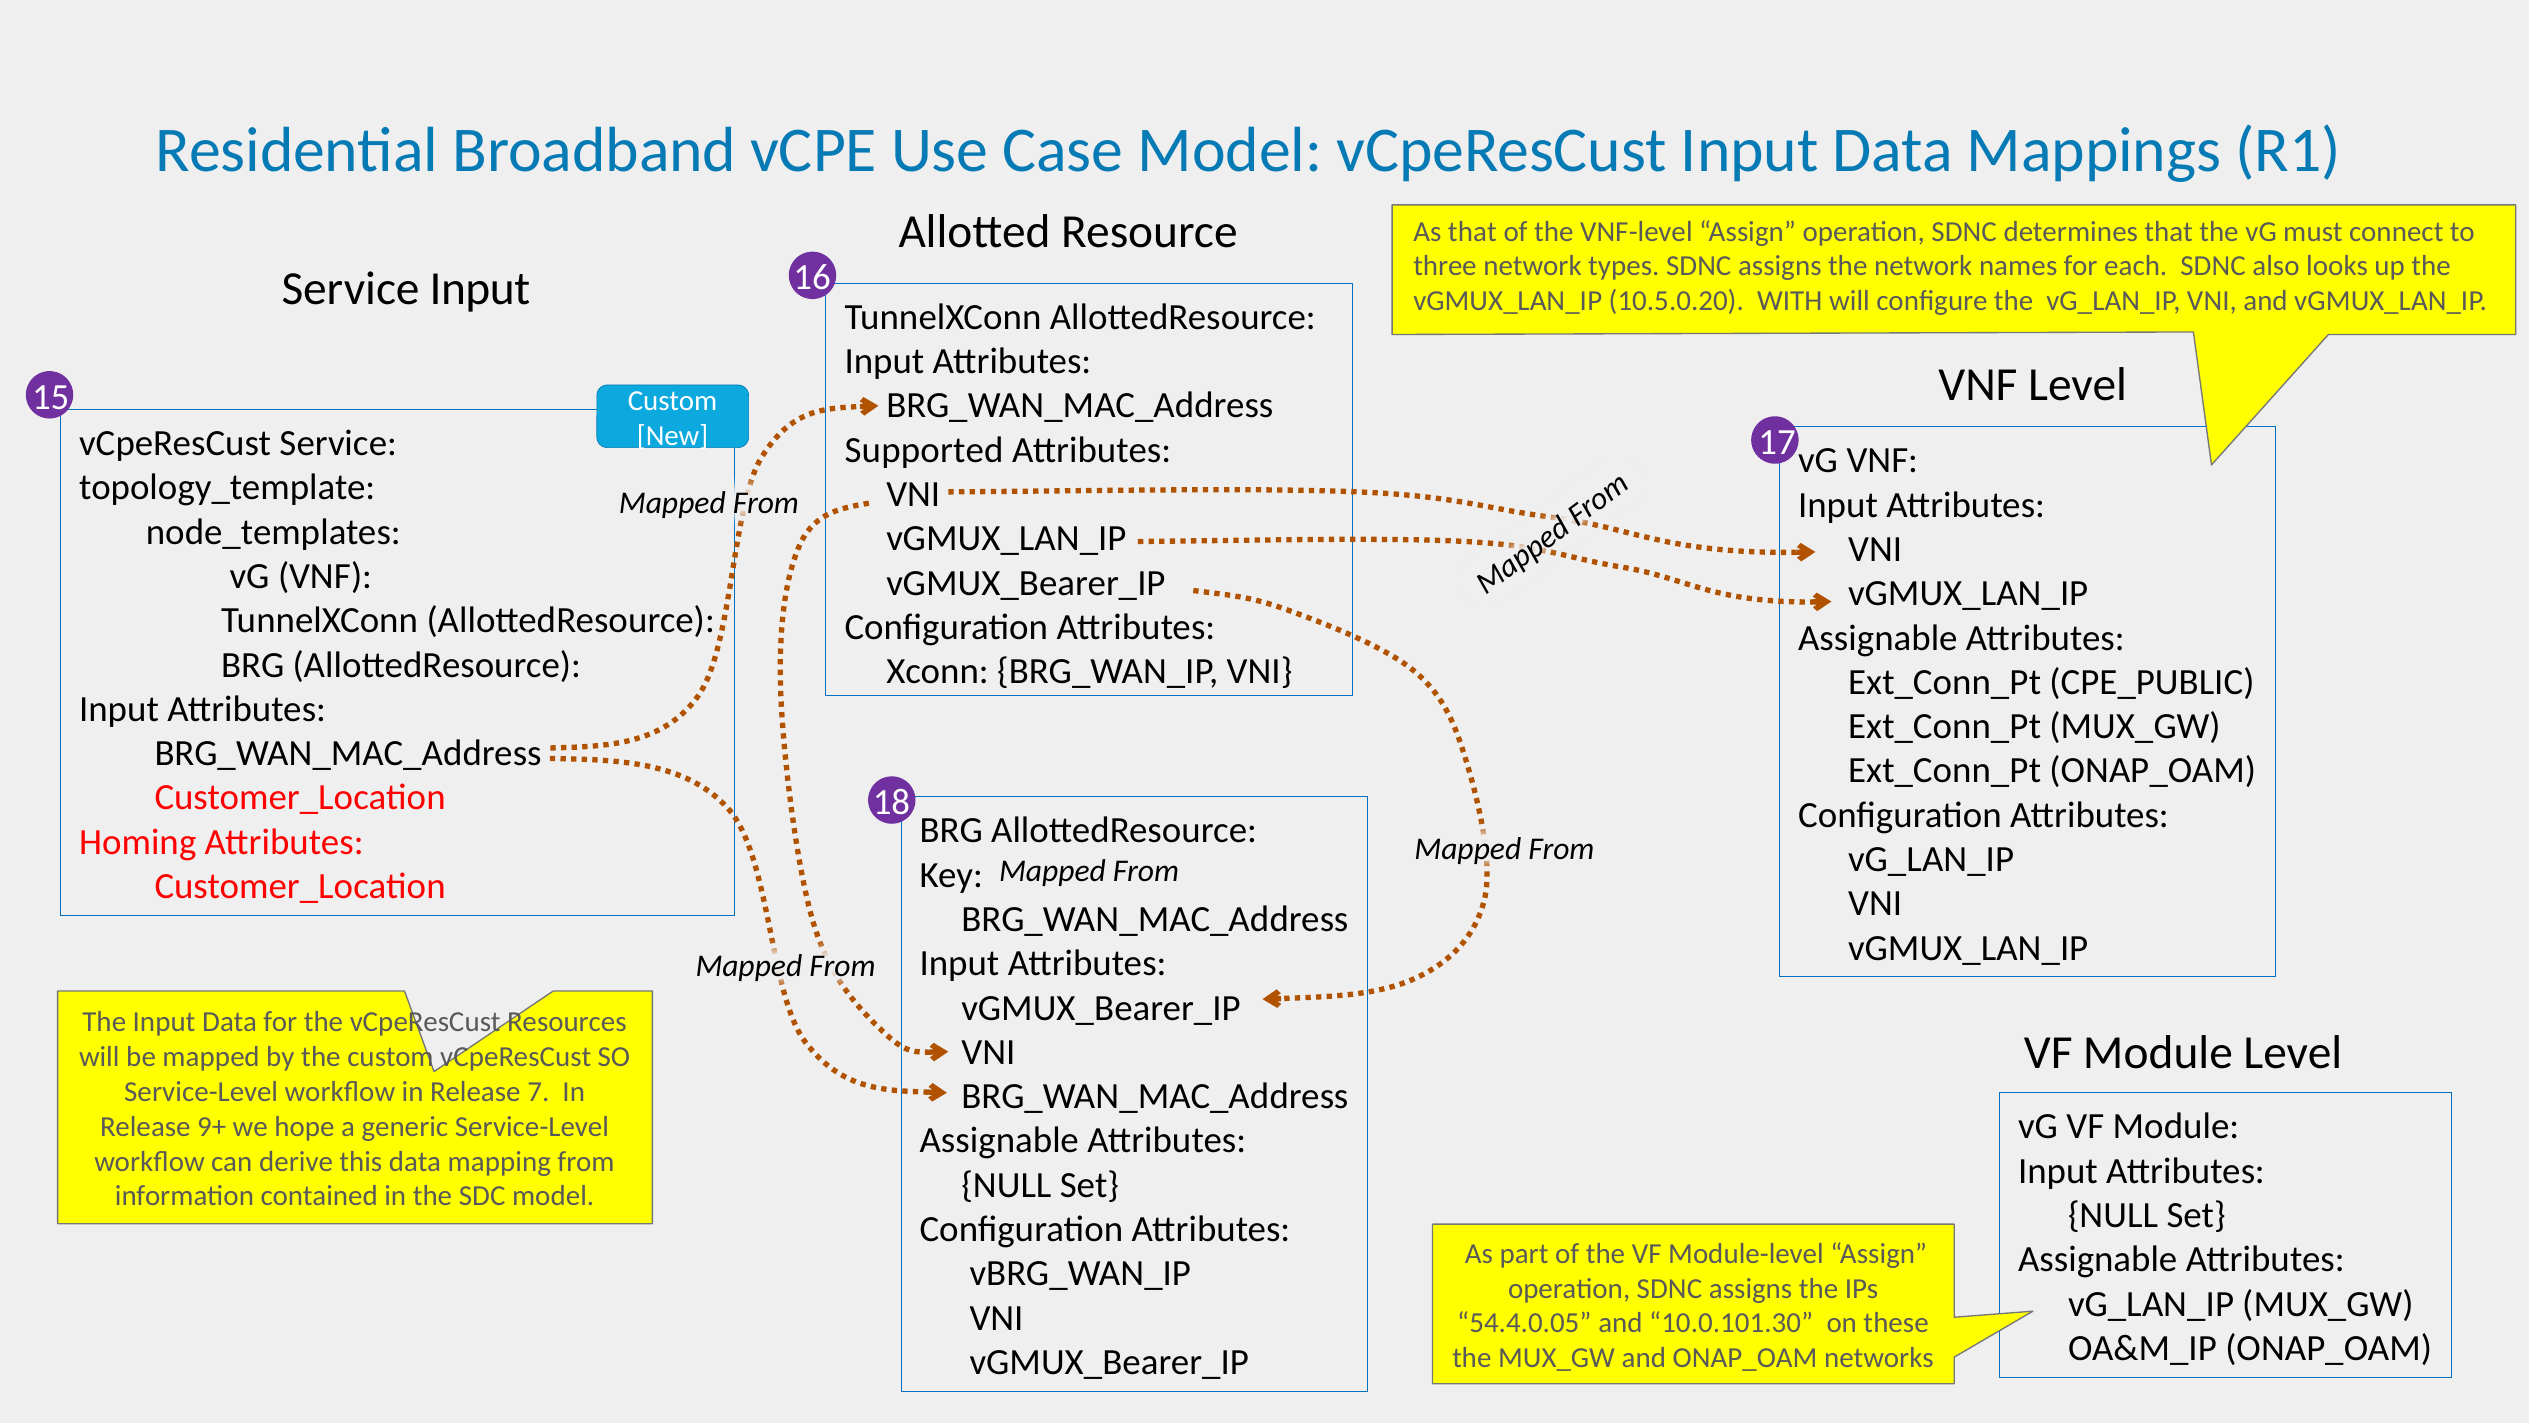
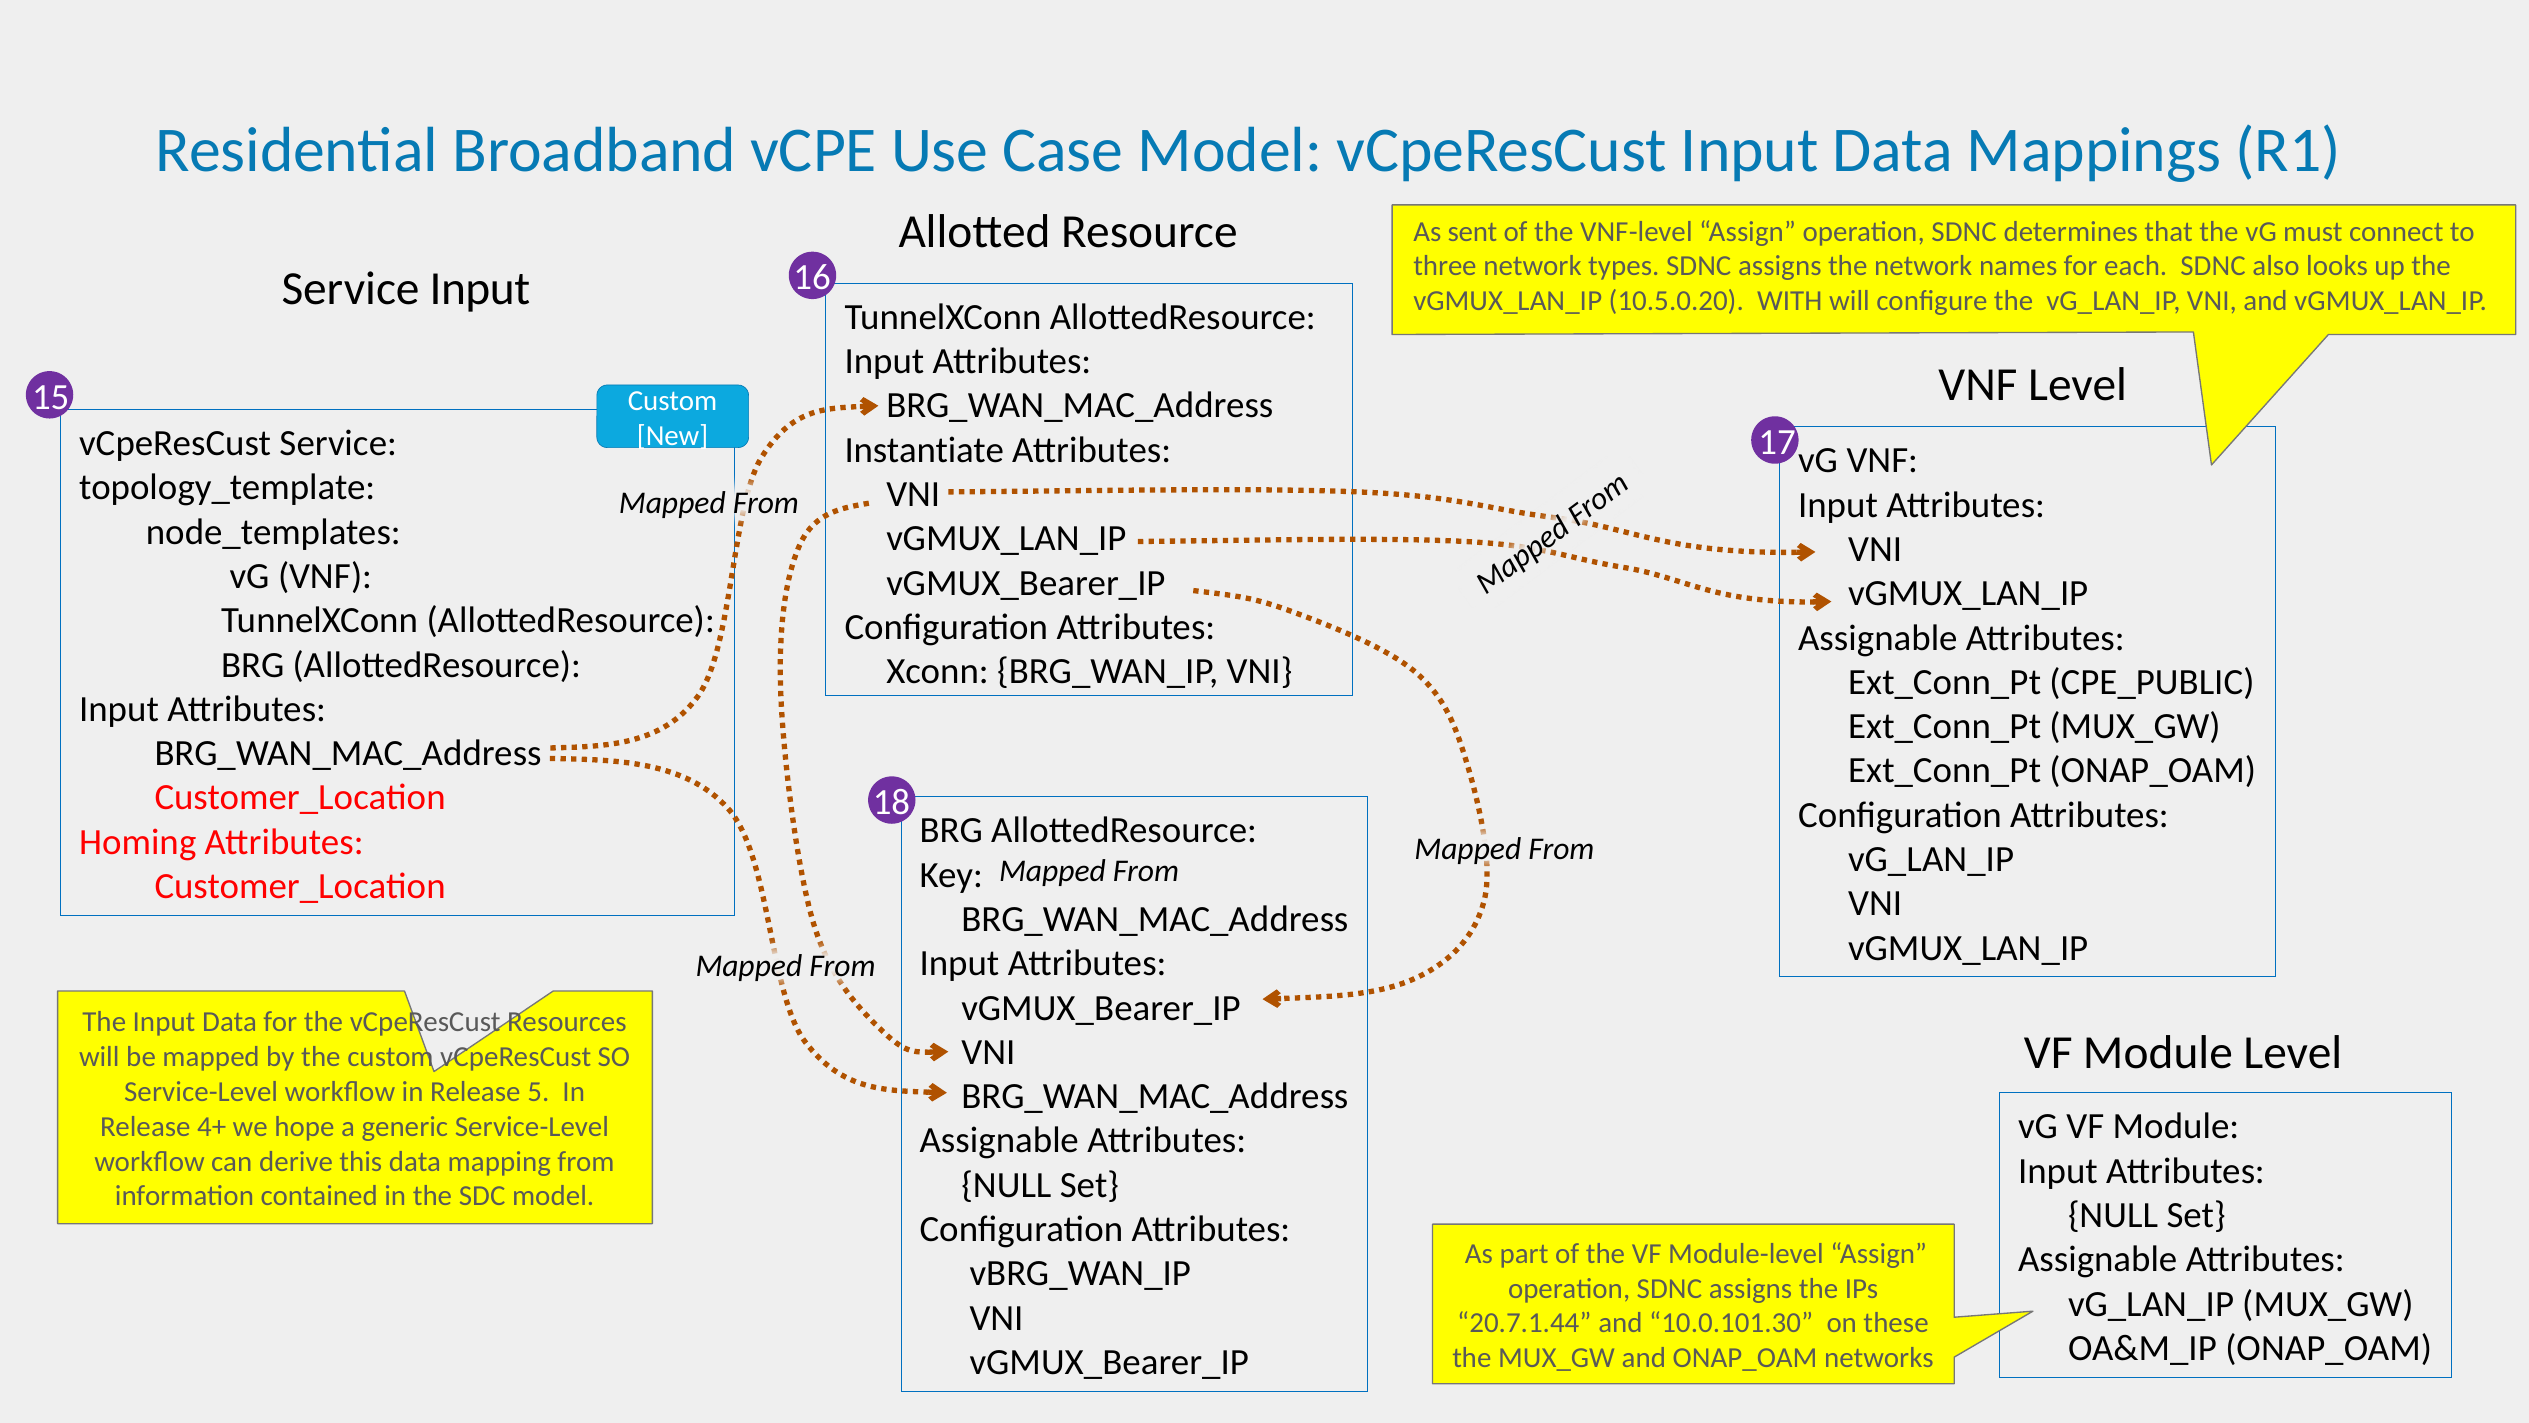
As that: that -> sent
Supported: Supported -> Instantiate
7: 7 -> 5
9+: 9+ -> 4+
54.4.0.05: 54.4.0.05 -> 20.7.1.44
